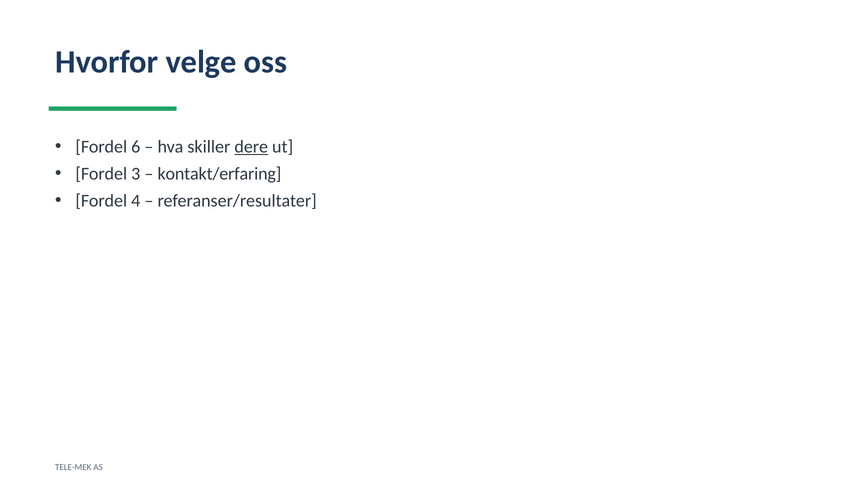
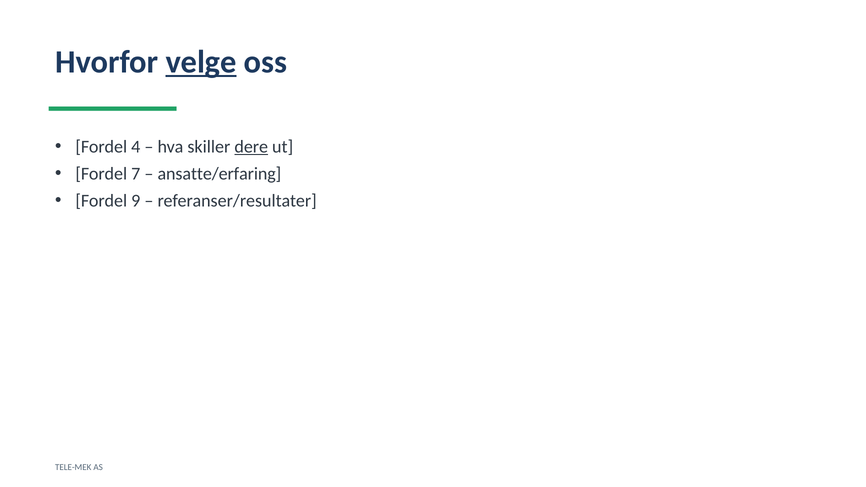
velge underline: none -> present
6: 6 -> 4
3: 3 -> 7
kontakt/erfaring: kontakt/erfaring -> ansatte/erfaring
4: 4 -> 9
